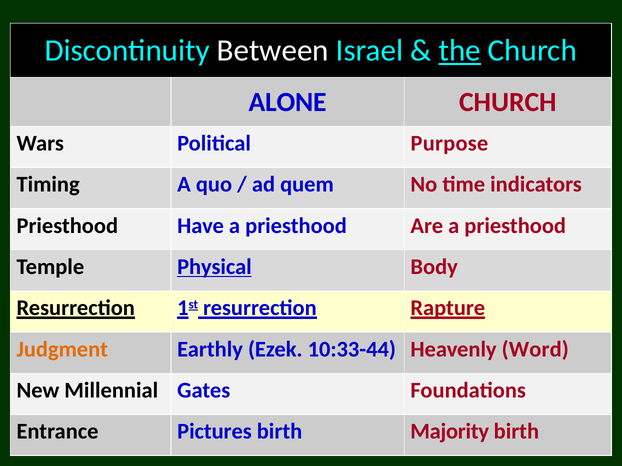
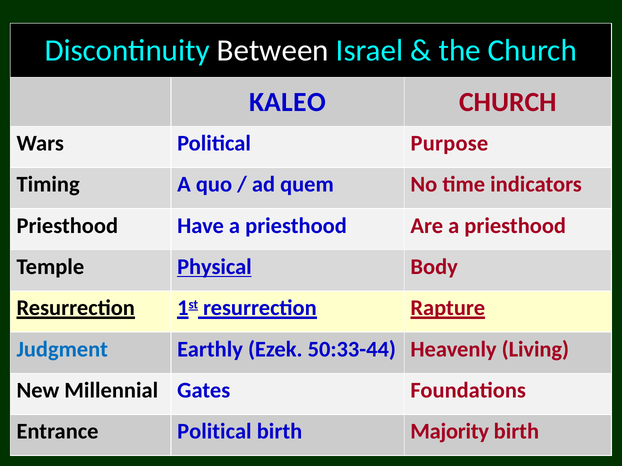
the underline: present -> none
ALONE: ALONE -> KALEO
Judgment colour: orange -> blue
10:33-44: 10:33-44 -> 50:33-44
Word: Word -> Living
Entrance Pictures: Pictures -> Political
